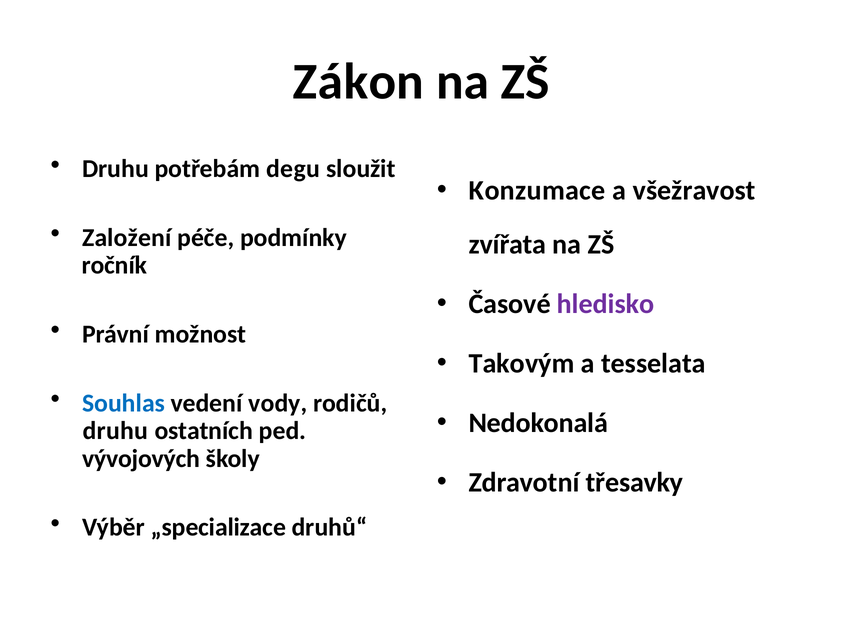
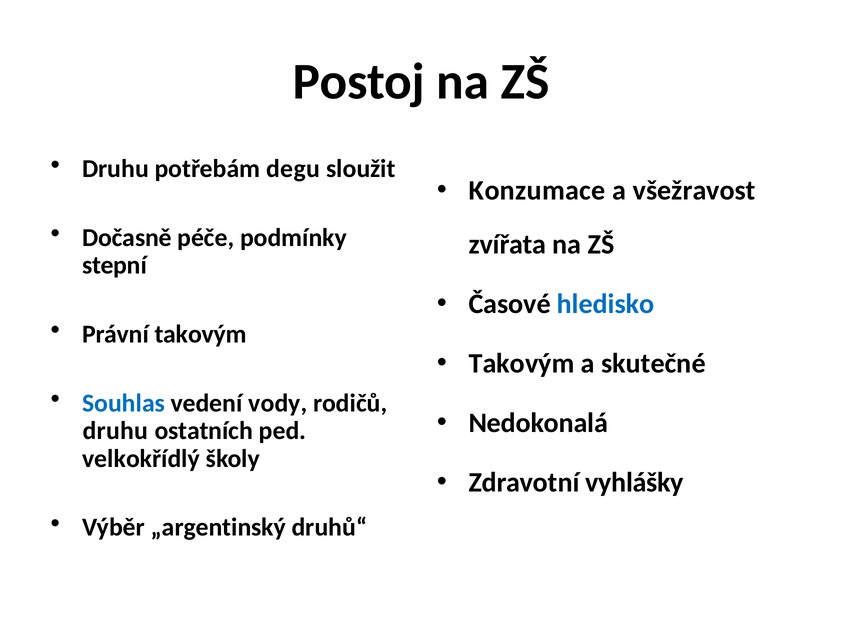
Zákon: Zákon -> Postoj
Založení: Založení -> Dočasně
ročník: ročník -> stepní
hledisko colour: purple -> blue
Právní možnost: možnost -> takovým
tesselata: tesselata -> skutečné
vývojových: vývojových -> velkokřídlý
třesavky: třesavky -> vyhlášky
„specializace: „specializace -> „argentinský
